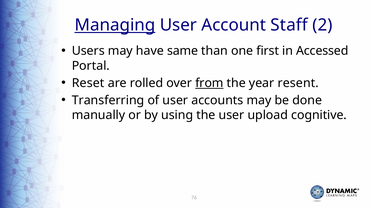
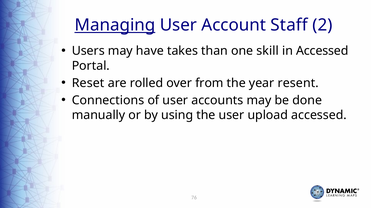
same: same -> takes
first: first -> skill
from underline: present -> none
Transferring: Transferring -> Connections
upload cognitive: cognitive -> accessed
